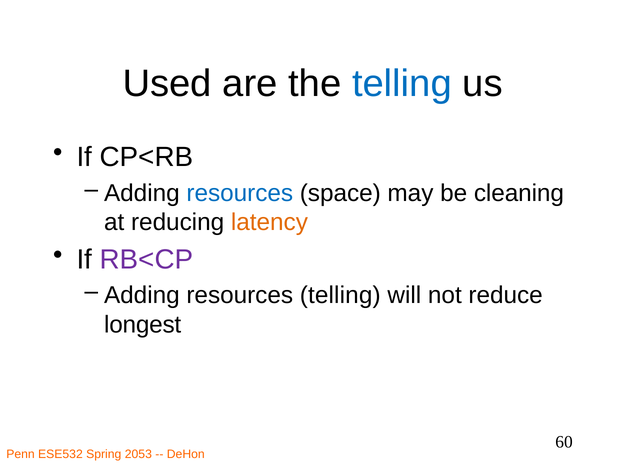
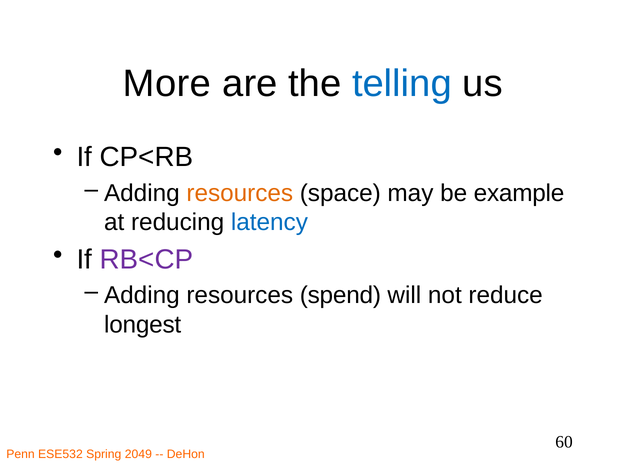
Used: Used -> More
resources at (240, 193) colour: blue -> orange
cleaning: cleaning -> example
latency colour: orange -> blue
resources telling: telling -> spend
2053: 2053 -> 2049
